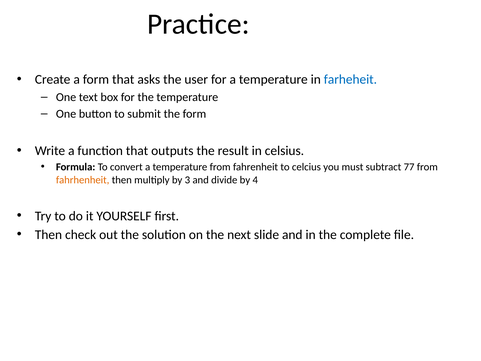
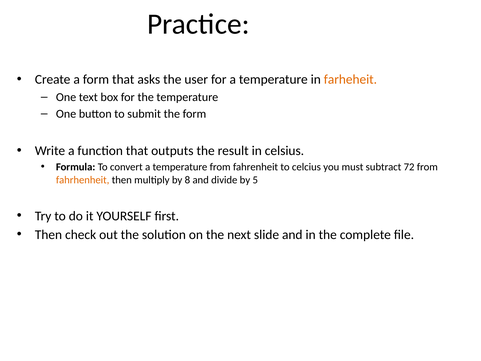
farheheit colour: blue -> orange
77: 77 -> 72
3: 3 -> 8
4: 4 -> 5
